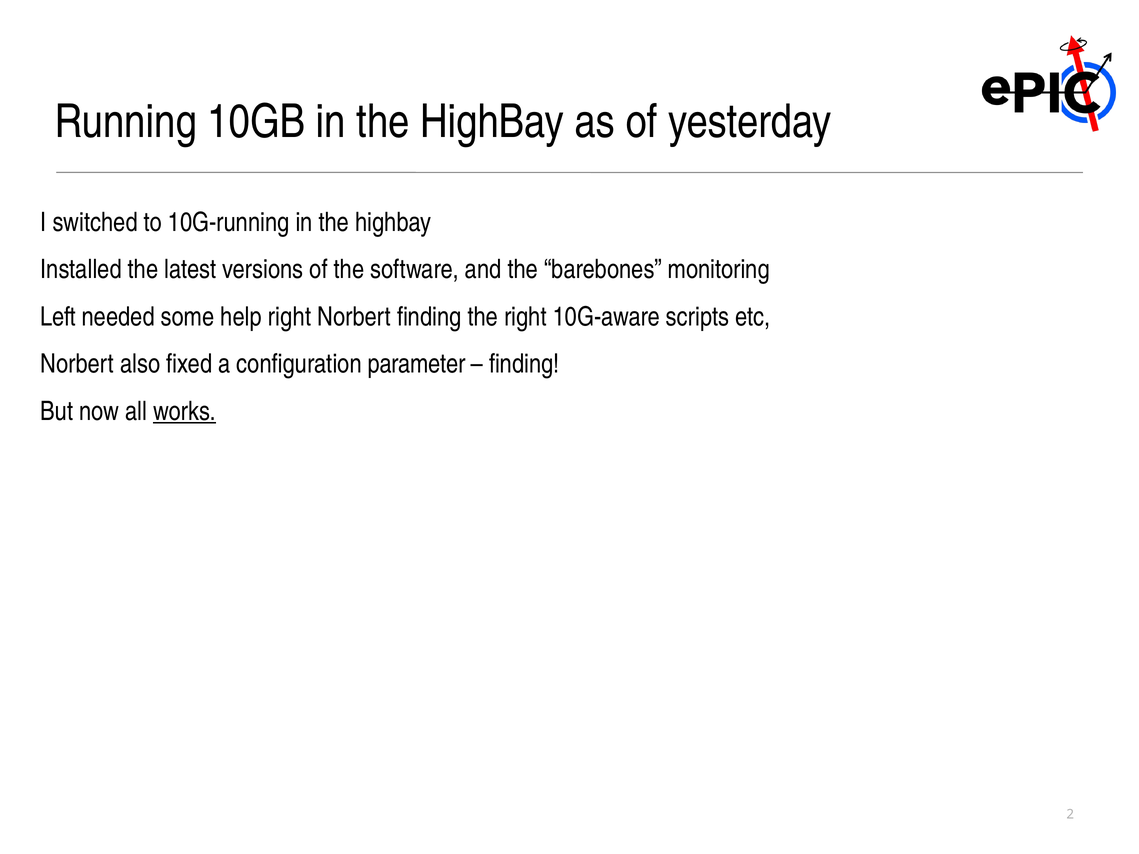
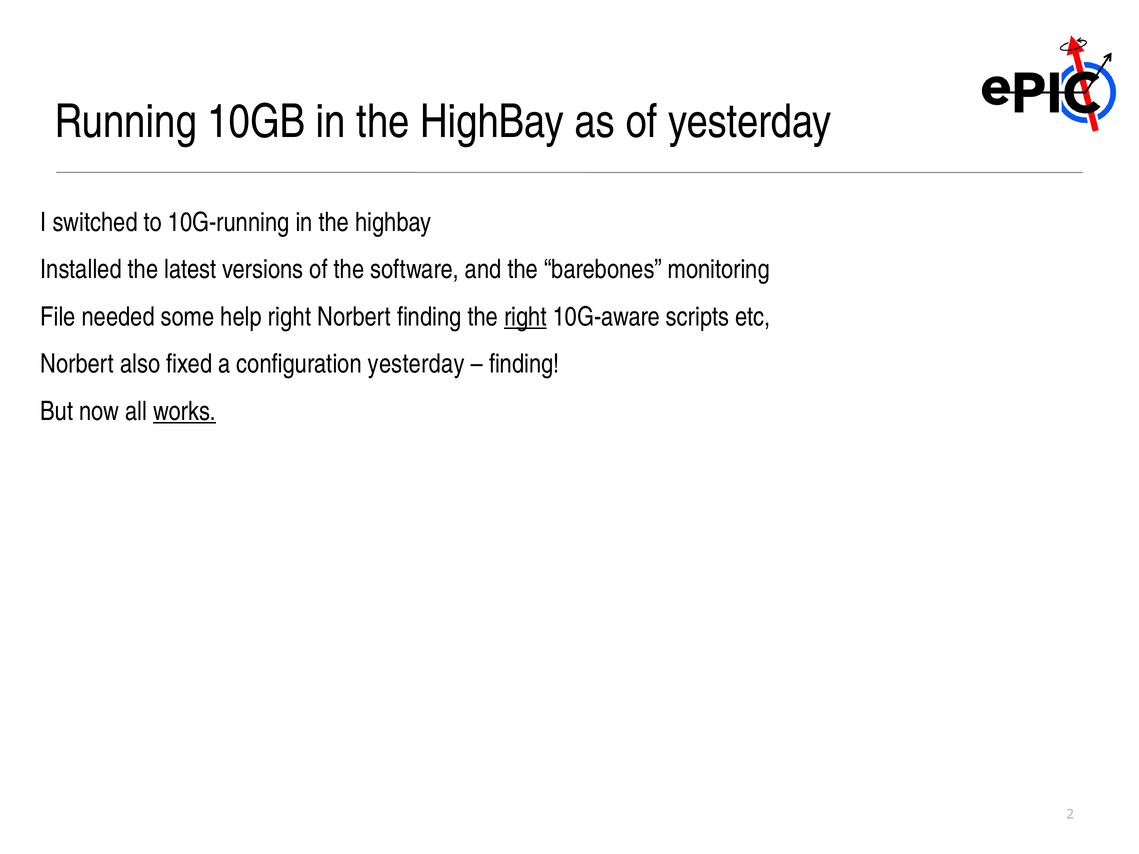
Left: Left -> File
right at (525, 317) underline: none -> present
configuration parameter: parameter -> yesterday
